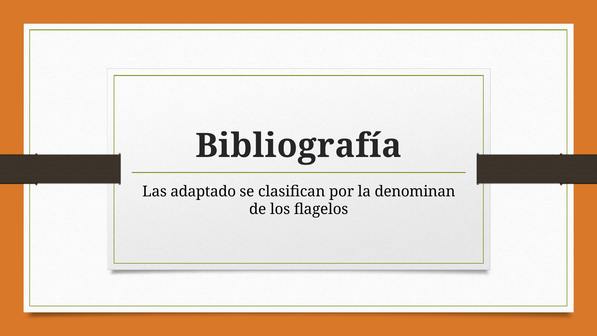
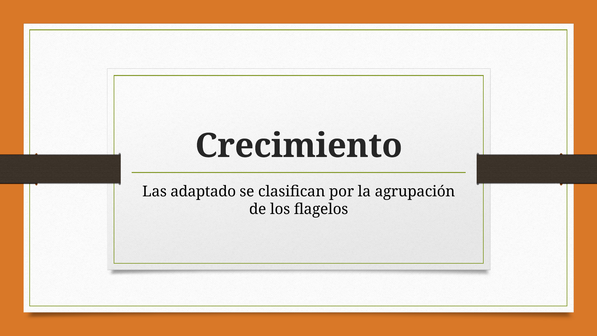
Bibliografía: Bibliografía -> Crecimiento
denominan: denominan -> agrupación
